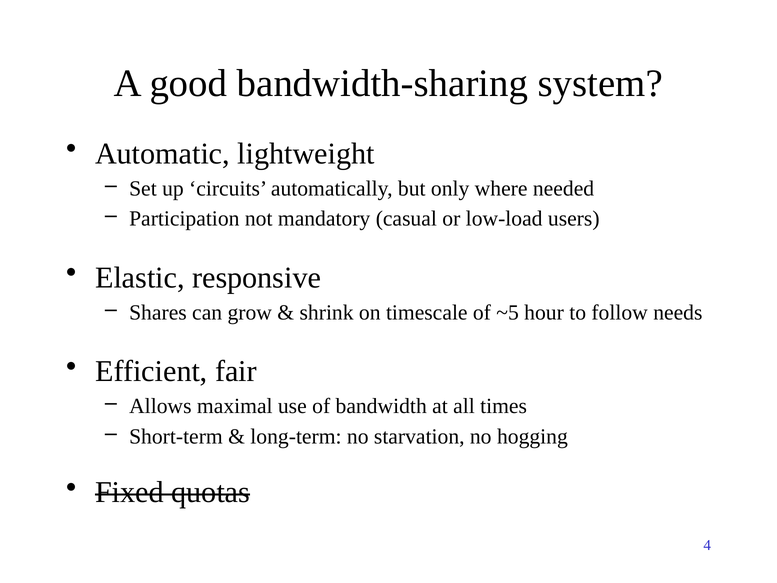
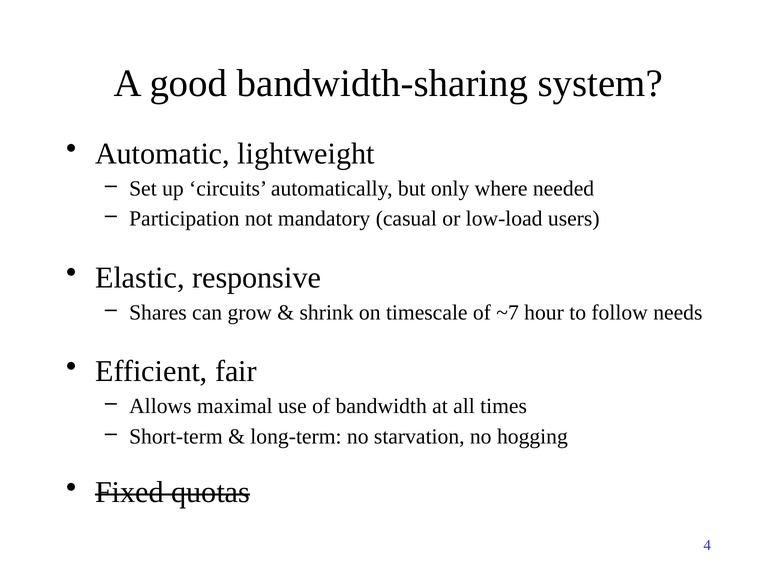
~5: ~5 -> ~7
